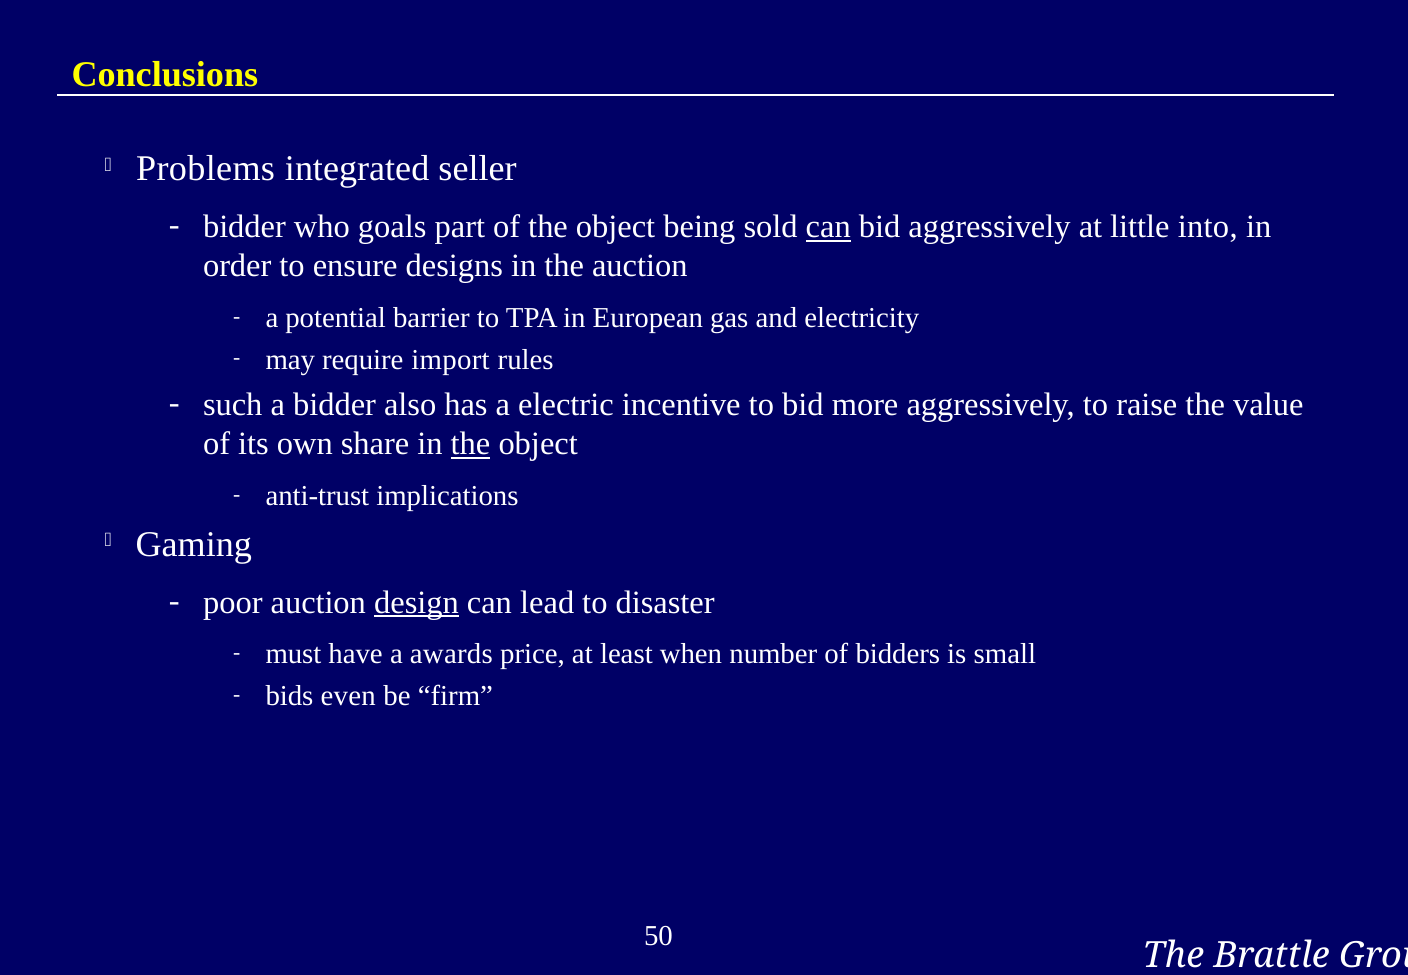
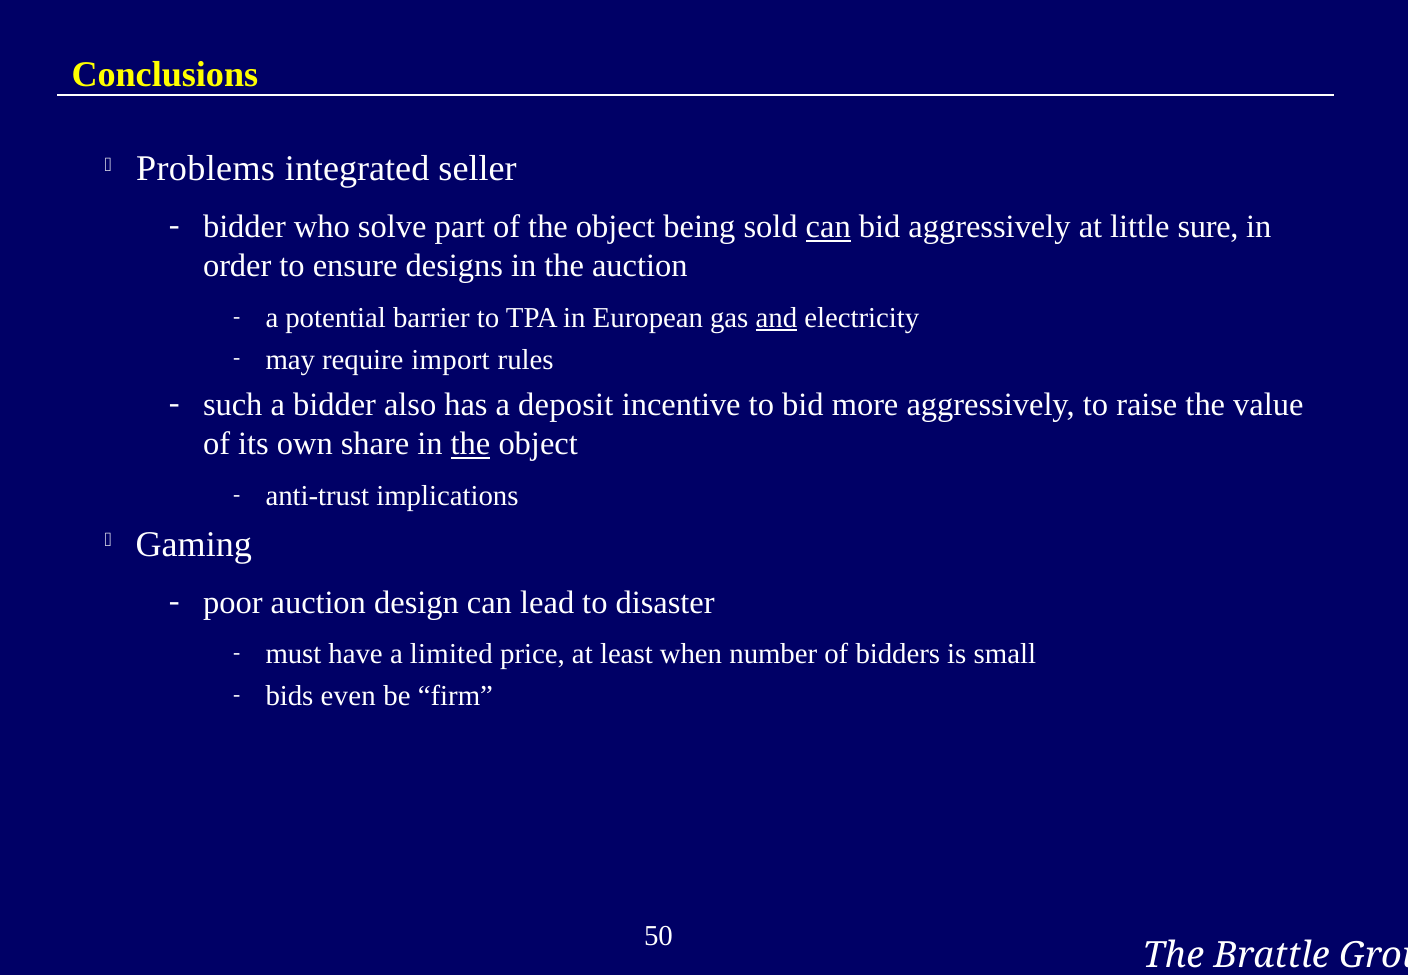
goals: goals -> solve
into: into -> sure
and underline: none -> present
electric: electric -> deposit
design underline: present -> none
awards: awards -> limited
